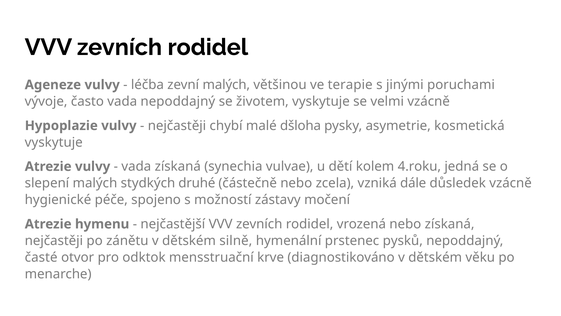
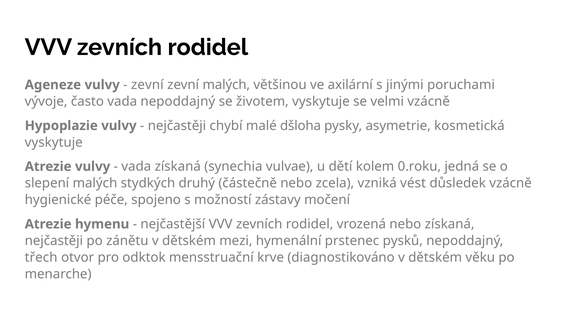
léčba at (147, 85): léčba -> zevní
terapie: terapie -> axilární
4.roku: 4.roku -> 0.roku
druhé: druhé -> druhý
dále: dále -> vést
silně: silně -> mezi
časté: časté -> třech
